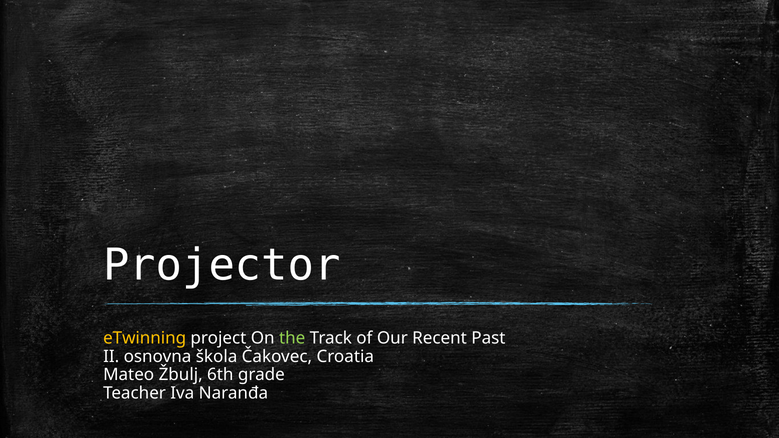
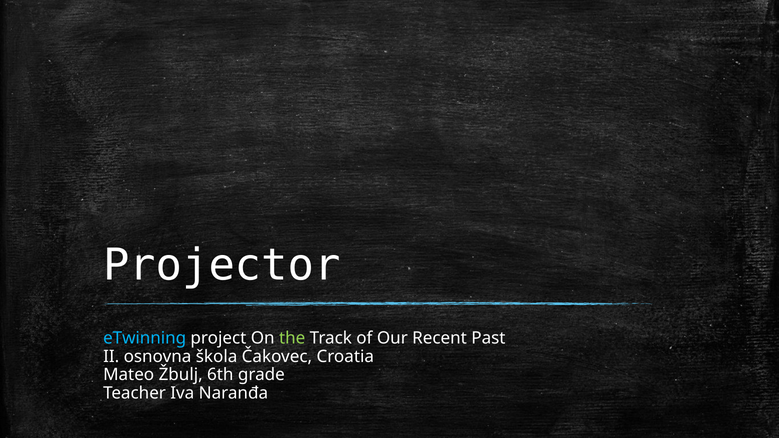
eTwinning colour: yellow -> light blue
